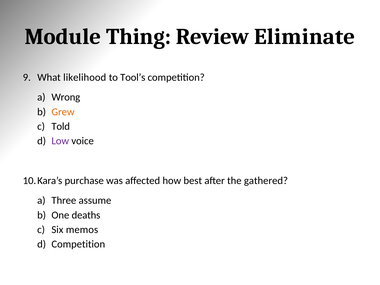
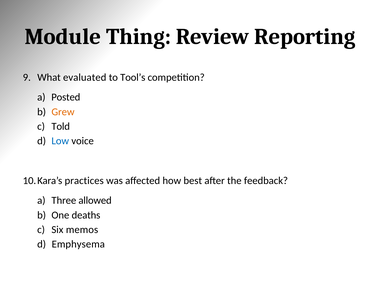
Eliminate: Eliminate -> Reporting
likelihood: likelihood -> evaluated
Wrong: Wrong -> Posted
Low colour: purple -> blue
purchase: purchase -> practices
gathered: gathered -> feedback
assume: assume -> allowed
Competition at (78, 244): Competition -> Emphysema
